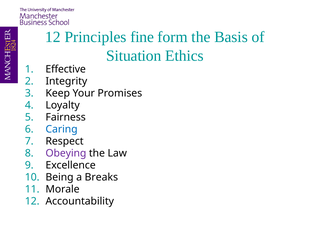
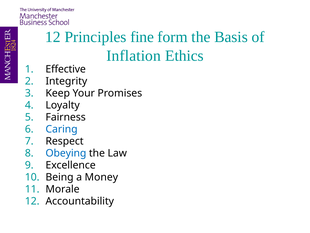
Situation: Situation -> Inflation
Obeying colour: purple -> blue
Breaks: Breaks -> Money
